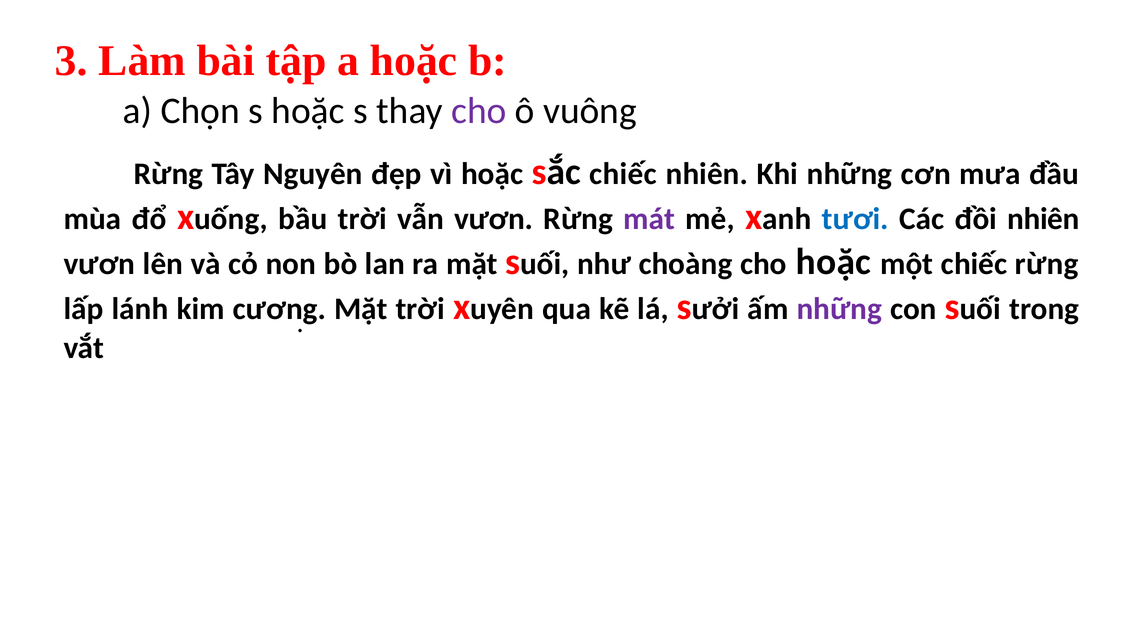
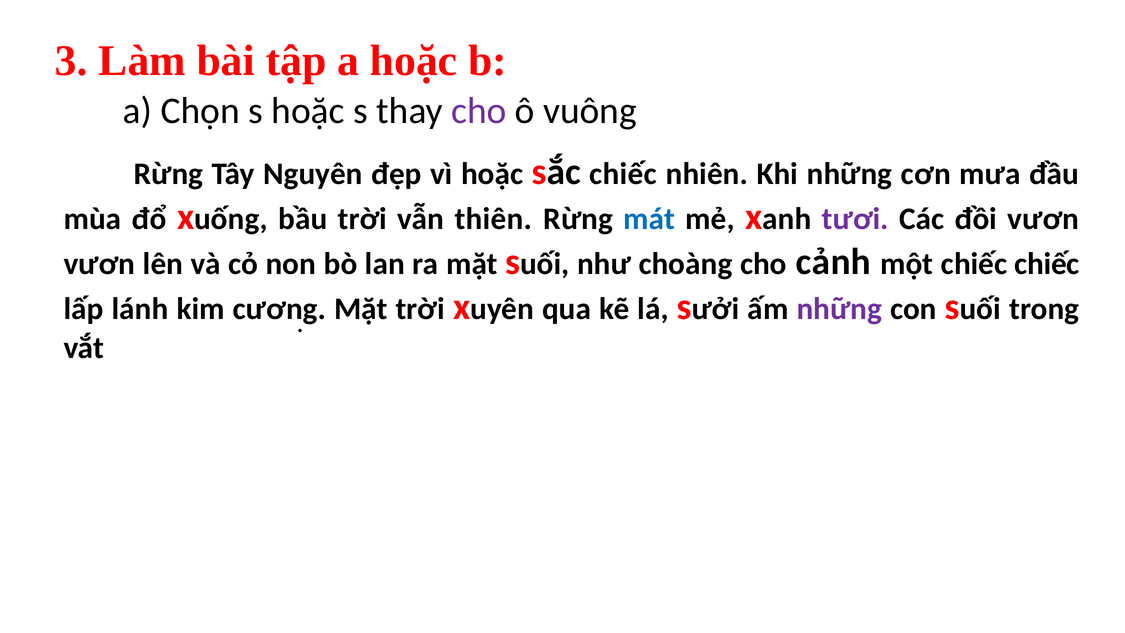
vẫn vươn: vươn -> thiên
mát colour: purple -> blue
tươi colour: blue -> purple
đồi nhiên: nhiên -> vươn
cho hoặc: hoặc -> cảnh
chiếc rừng: rừng -> chiếc
